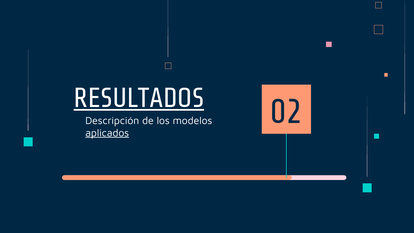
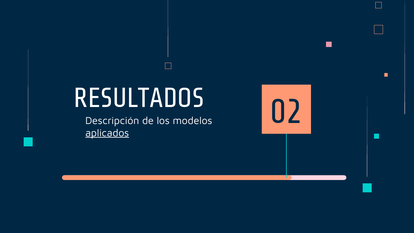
RESULTADOS underline: present -> none
